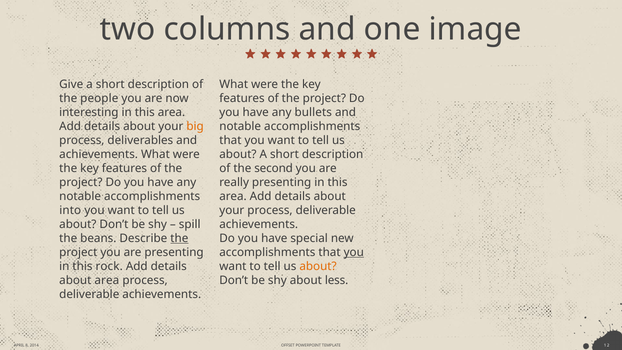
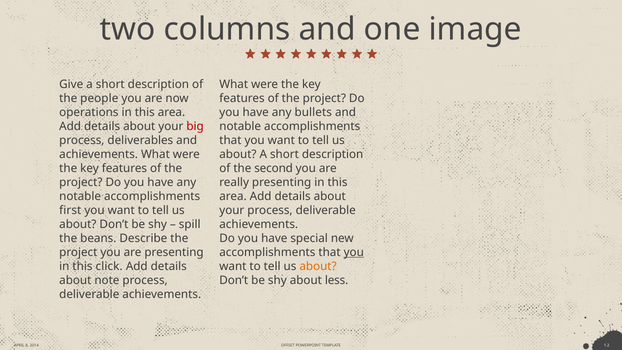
interesting: interesting -> operations
big colour: orange -> red
into: into -> first
the at (179, 238) underline: present -> none
rock: rock -> click
about area: area -> note
